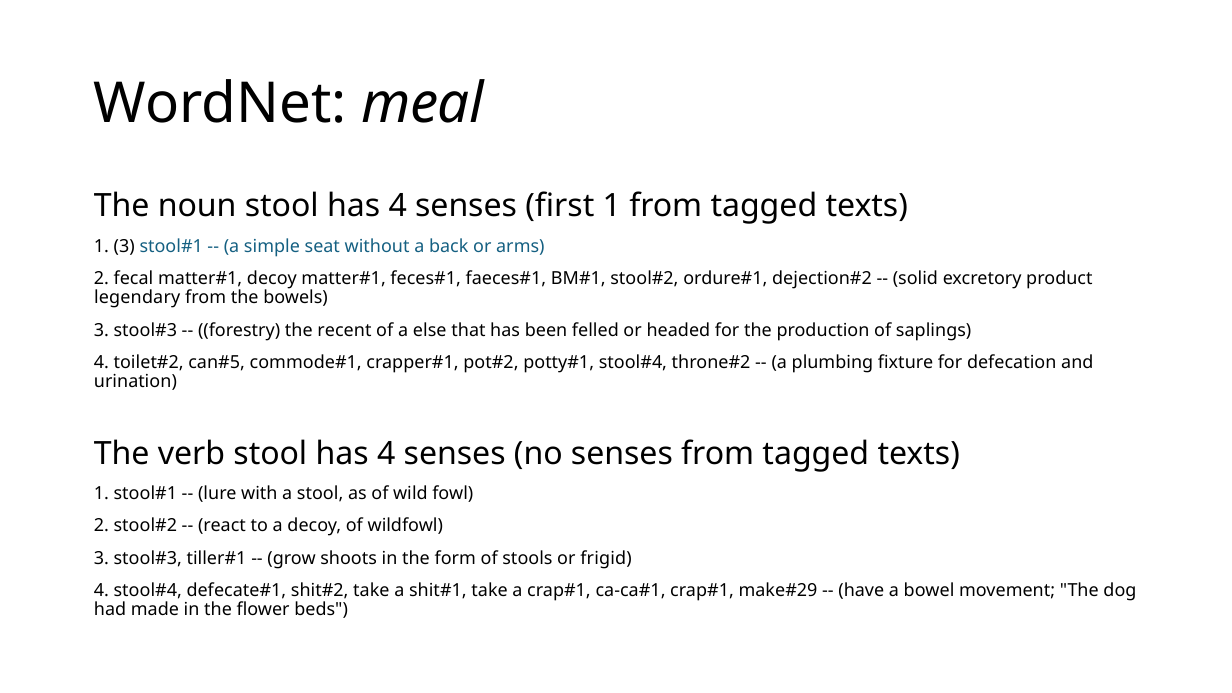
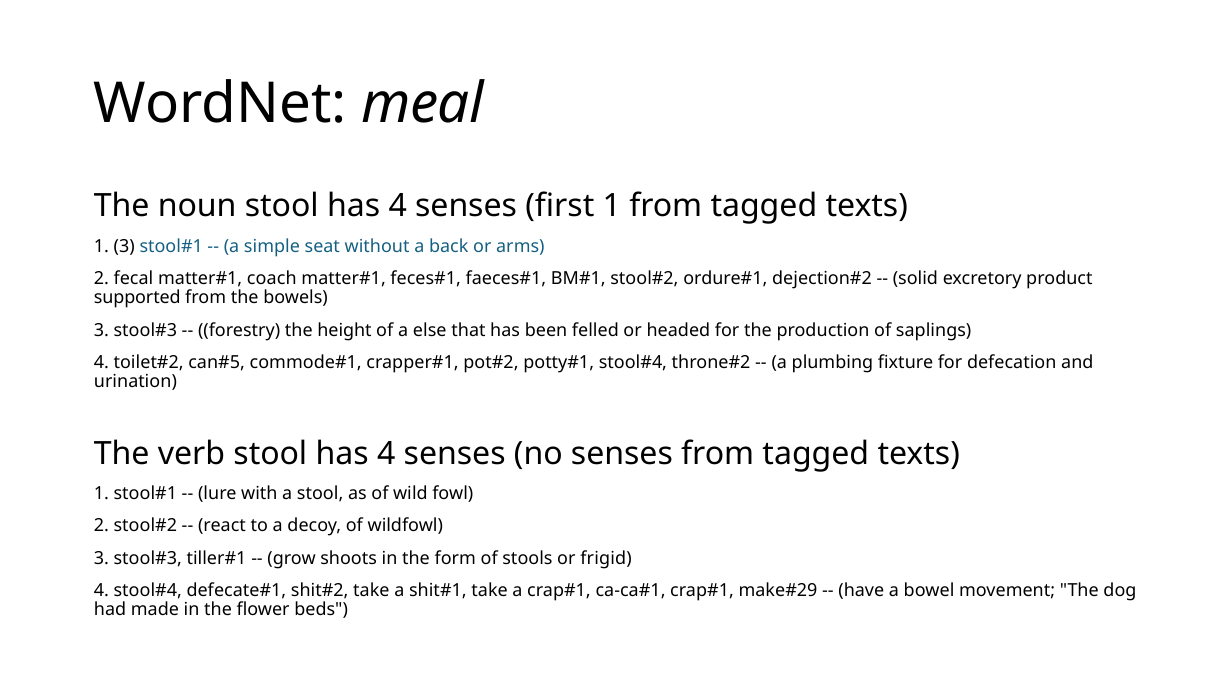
decoy at (272, 278): decoy -> coach
legendary: legendary -> supported
recent: recent -> height
